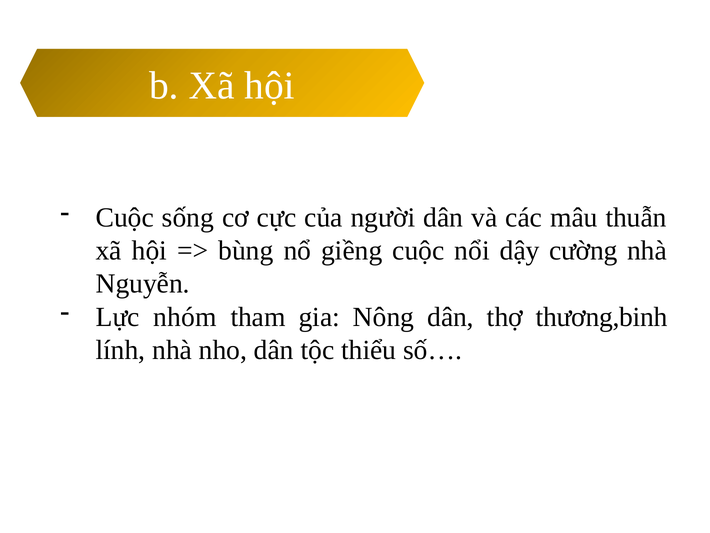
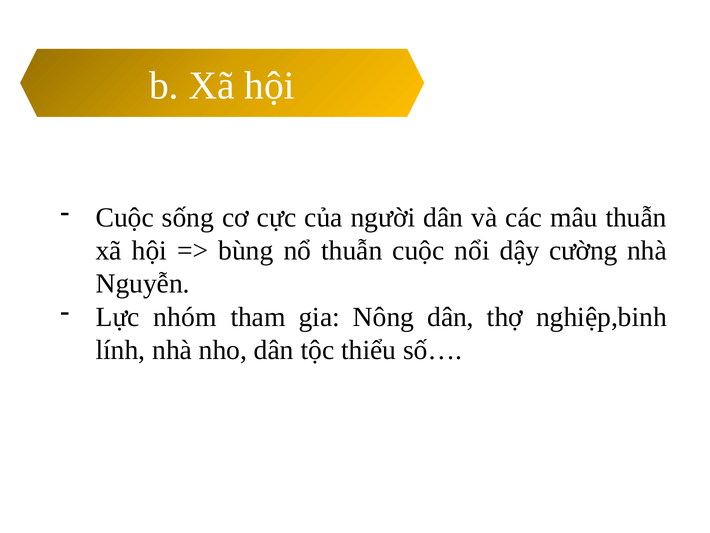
nổ giềng: giềng -> thuẫn
thương,binh: thương,binh -> nghiệp,binh
